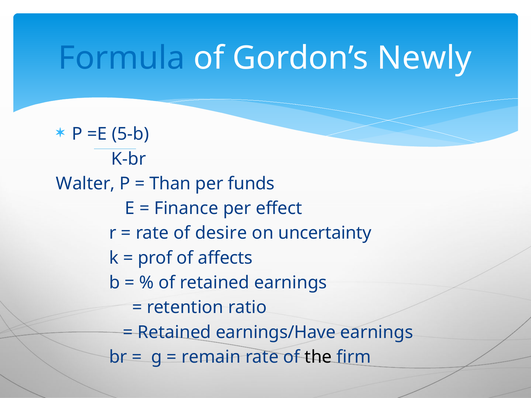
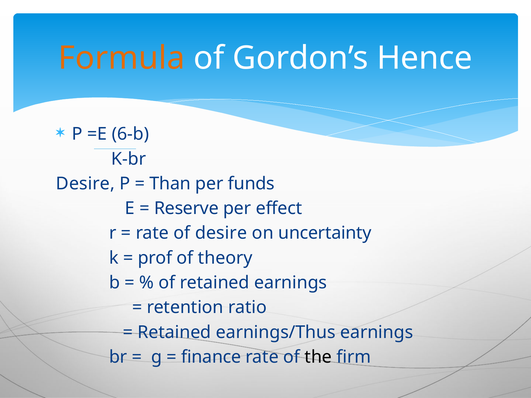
Formula colour: blue -> orange
Newly: Newly -> Hence
5-b: 5-b -> 6-b
Walter at (85, 184): Walter -> Desire
Finance: Finance -> Reserve
affects: affects -> theory
earnings/Have: earnings/Have -> earnings/Thus
remain: remain -> finance
